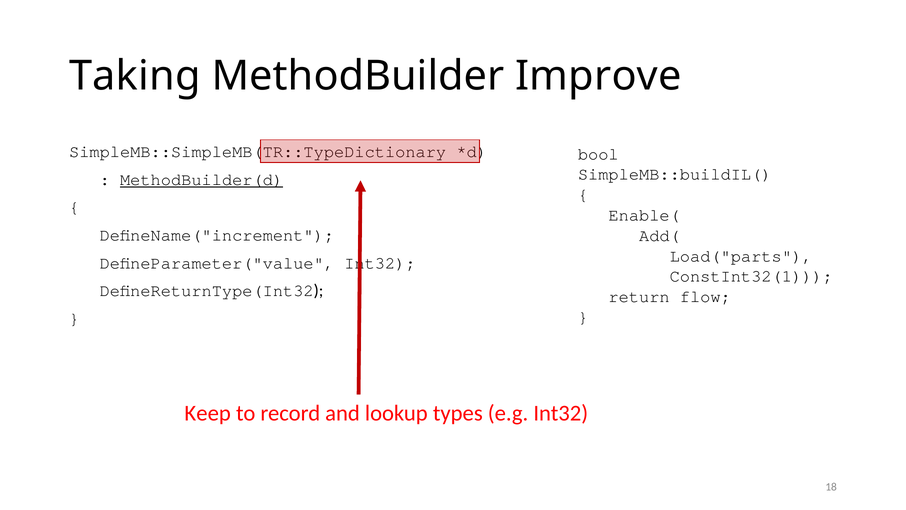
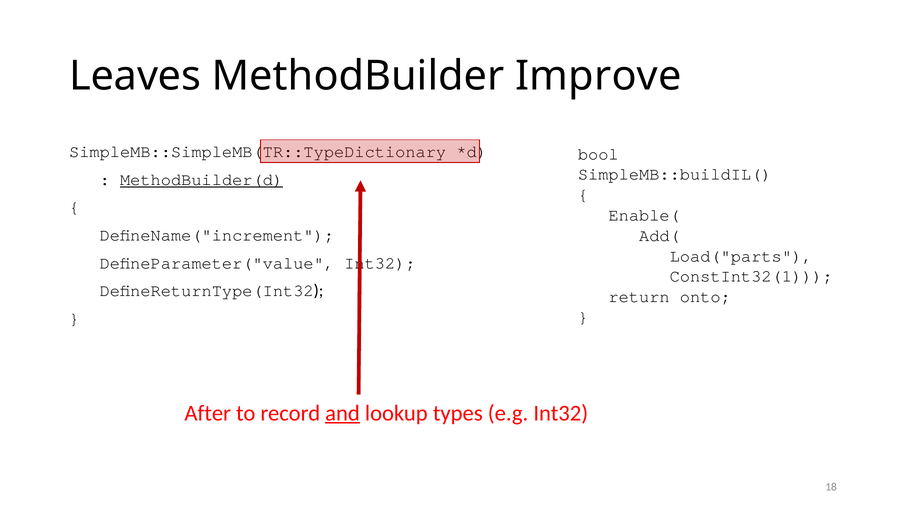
Taking: Taking -> Leaves
flow: flow -> onto
Keep: Keep -> After
and underline: none -> present
